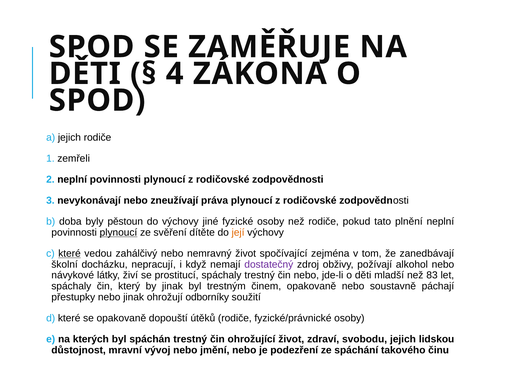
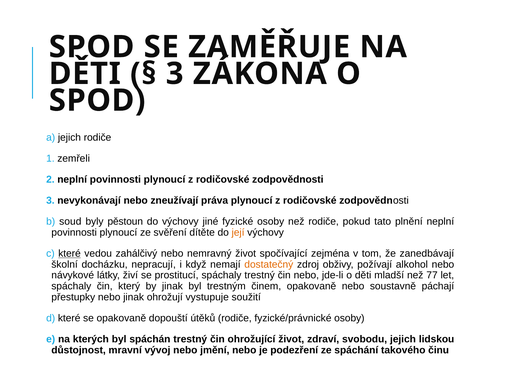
4 at (175, 74): 4 -> 3
doba: doba -> soud
plynoucí at (118, 233) underline: present -> none
dostatečný colour: purple -> orange
83: 83 -> 77
odborníky: odborníky -> vystupuje
